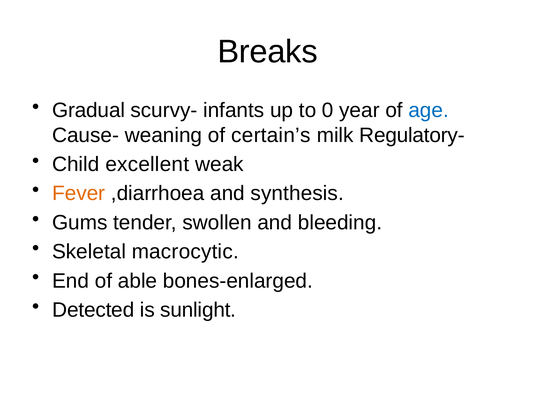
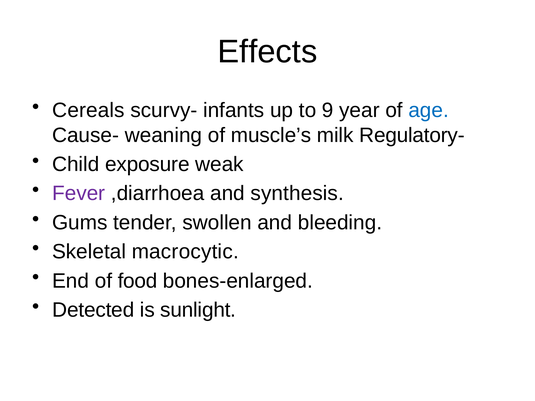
Breaks: Breaks -> Effects
Gradual: Gradual -> Cereals
0: 0 -> 9
certain’s: certain’s -> muscle’s
excellent: excellent -> exposure
Fever colour: orange -> purple
able: able -> food
